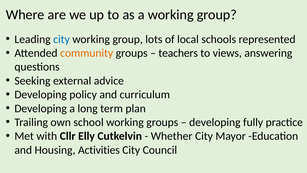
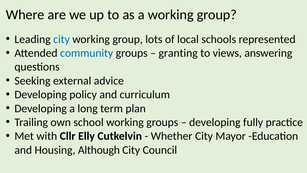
community colour: orange -> blue
teachers: teachers -> granting
Activities: Activities -> Although
